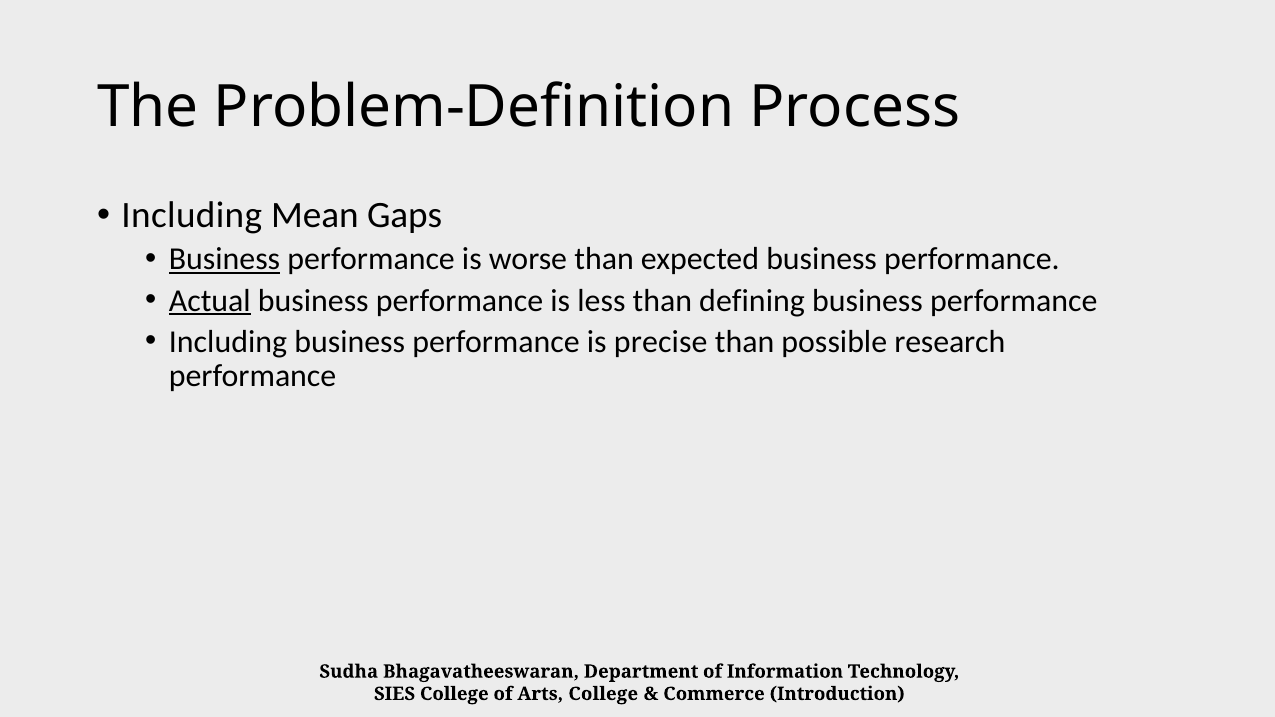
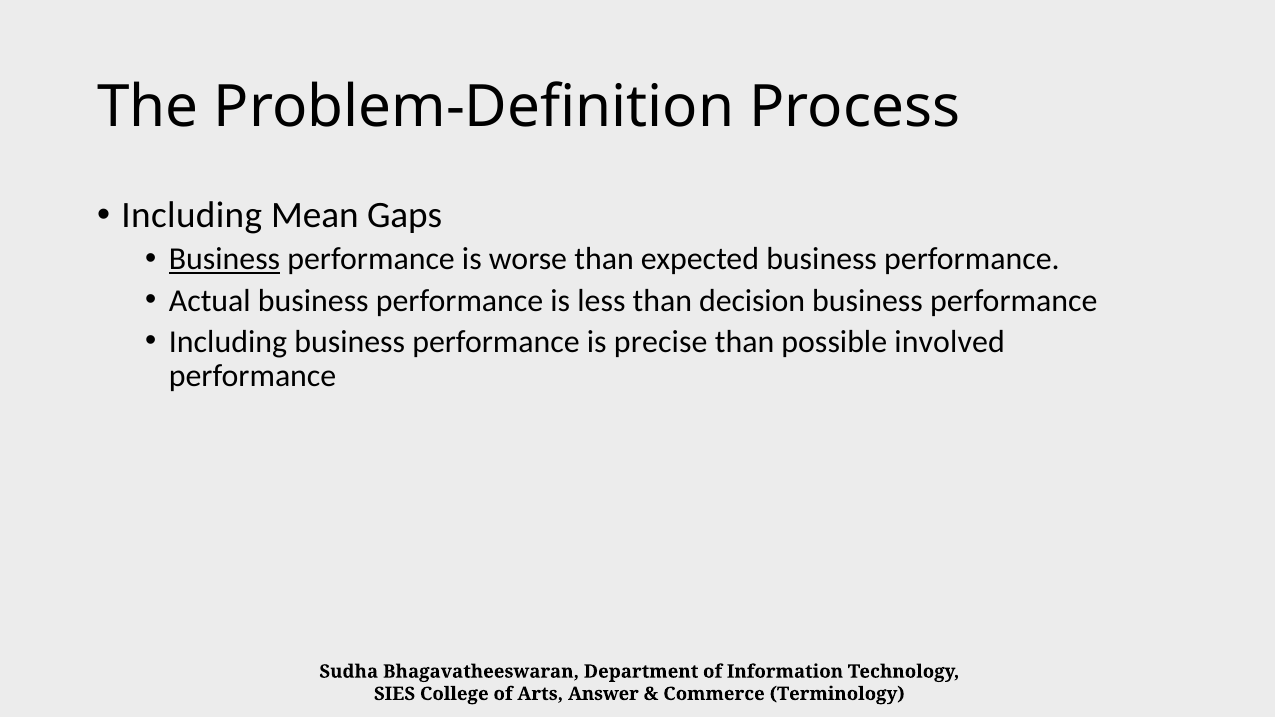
Actual underline: present -> none
defining: defining -> decision
research: research -> involved
Arts College: College -> Answer
Introduction: Introduction -> Terminology
